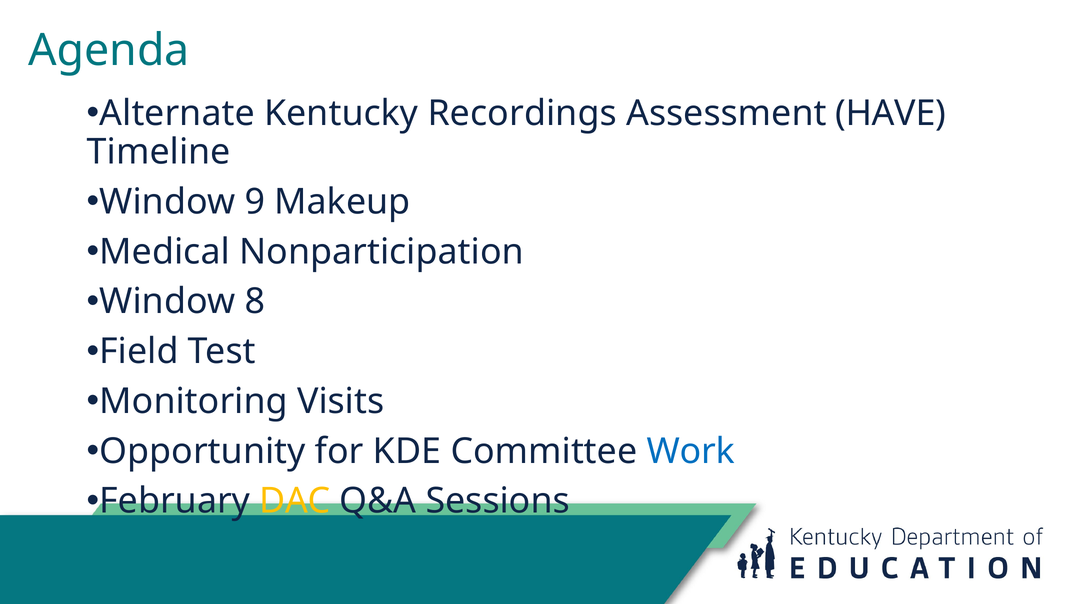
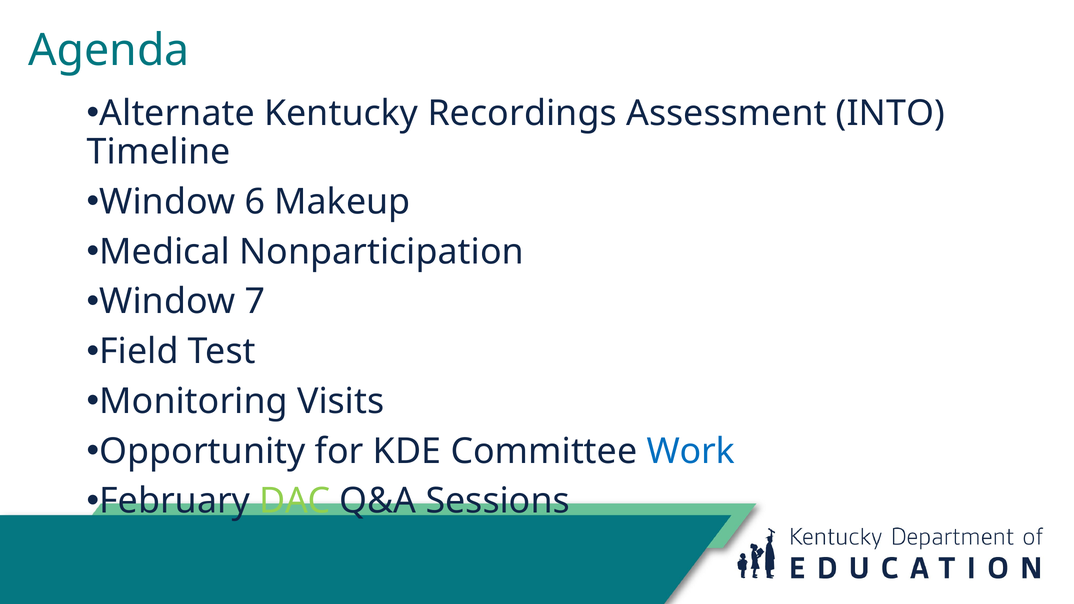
HAVE: HAVE -> INTO
9: 9 -> 6
8: 8 -> 7
DAC colour: yellow -> light green
